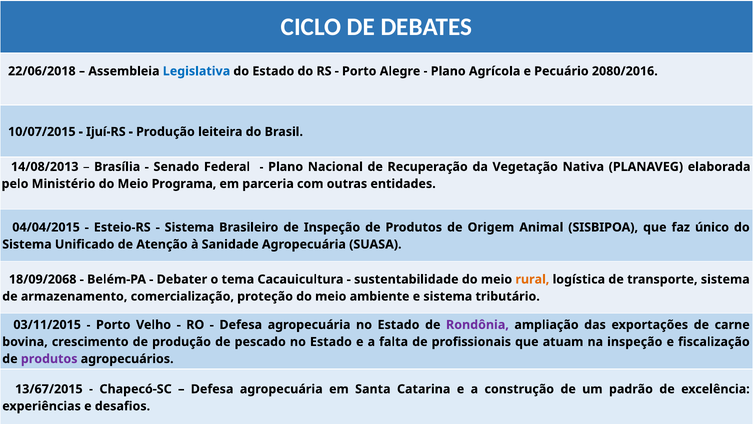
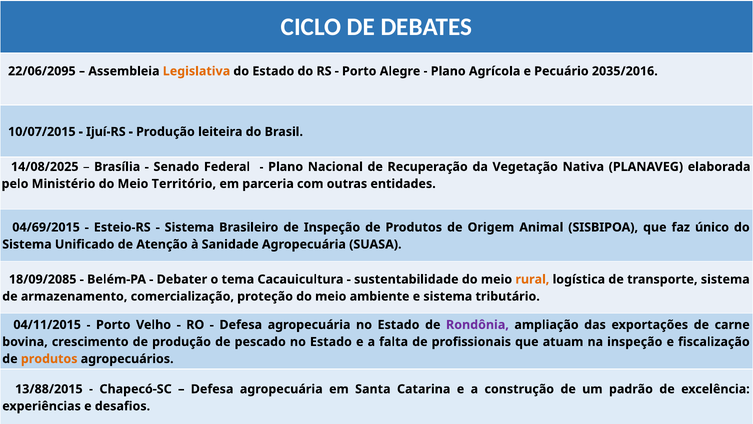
22/06/2018: 22/06/2018 -> 22/06/2095
Legislativa colour: blue -> orange
2080/2016: 2080/2016 -> 2035/2016
14/08/2013: 14/08/2013 -> 14/08/2025
Programa: Programa -> Território
04/04/2015: 04/04/2015 -> 04/69/2015
18/09/2068: 18/09/2068 -> 18/09/2085
03/11/2015: 03/11/2015 -> 04/11/2015
produtos at (49, 359) colour: purple -> orange
13/67/2015: 13/67/2015 -> 13/88/2015
